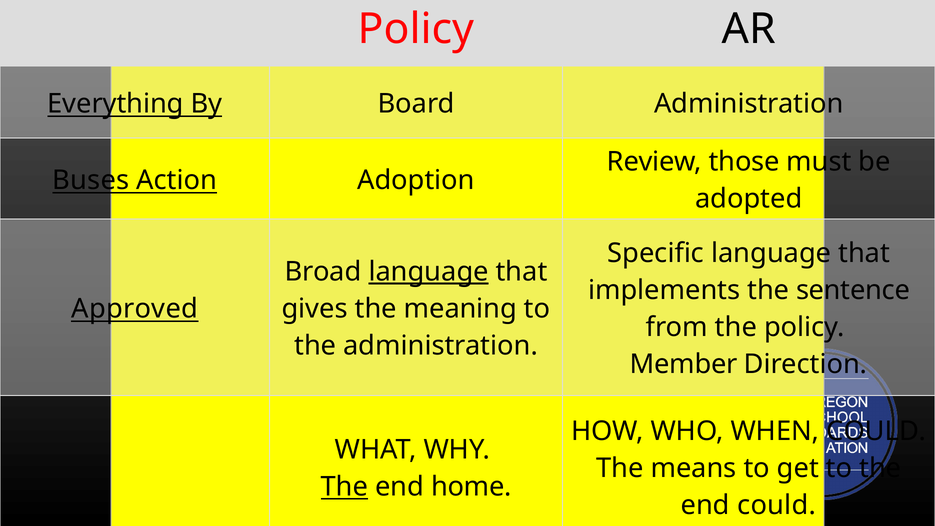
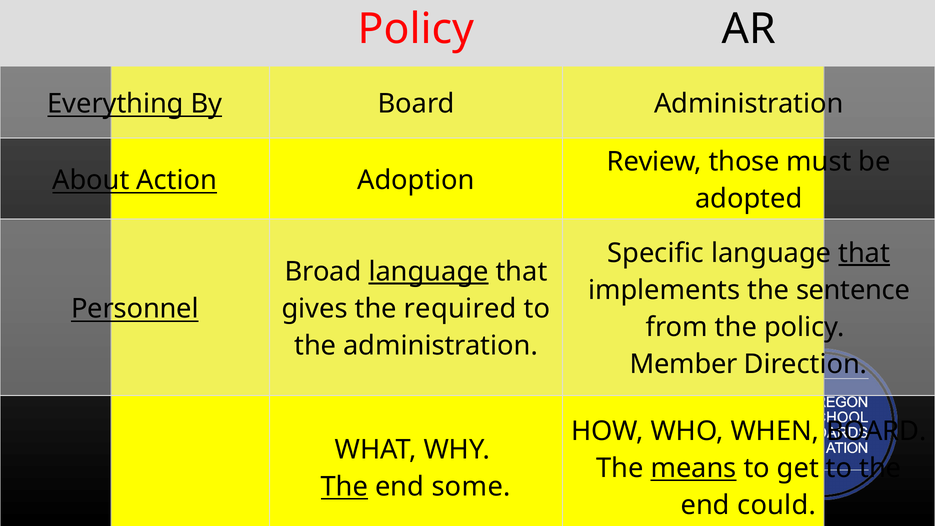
Buses: Buses -> About
that at (864, 253) underline: none -> present
Approved: Approved -> Personnel
meaning: meaning -> required
WHEN COULD: COULD -> BOARD
means underline: none -> present
home: home -> some
